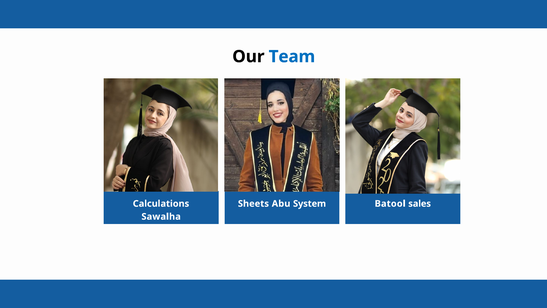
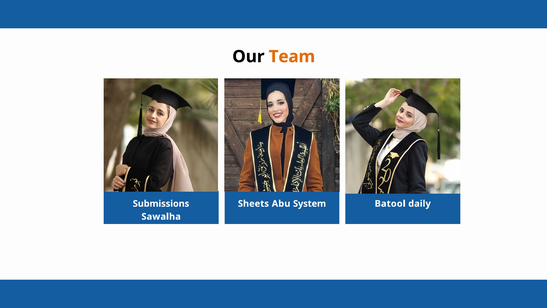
Team colour: blue -> orange
Calculations: Calculations -> Submissions
sales: sales -> daily
